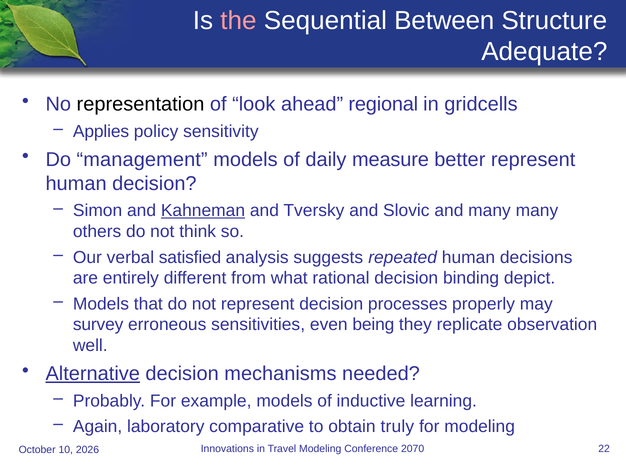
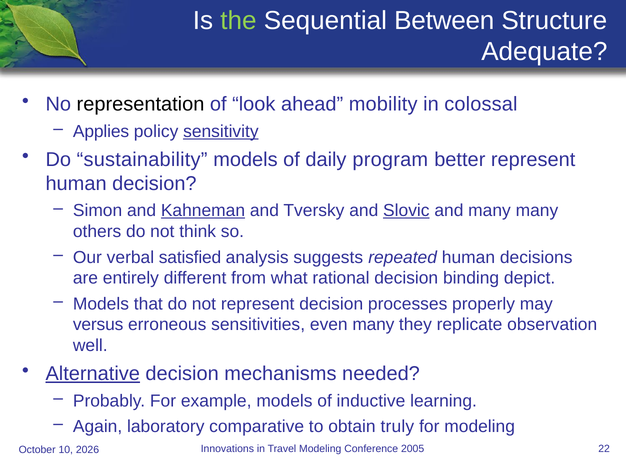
the colour: pink -> light green
regional: regional -> mobility
gridcells: gridcells -> colossal
sensitivity underline: none -> present
management: management -> sustainability
measure: measure -> program
Slovic underline: none -> present
survey: survey -> versus
even being: being -> many
2070: 2070 -> 2005
